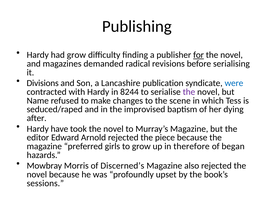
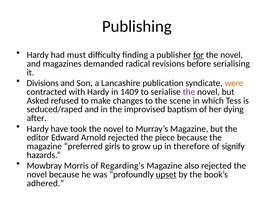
had grow: grow -> must
were colour: blue -> orange
8244: 8244 -> 1409
Name: Name -> Asked
began: began -> signify
Discerned’s: Discerned’s -> Regarding’s
upset underline: none -> present
sessions: sessions -> adhered
